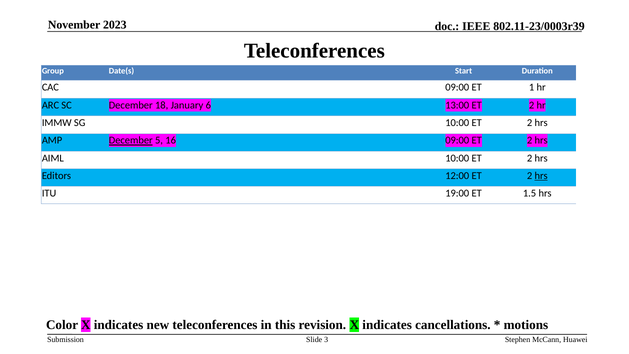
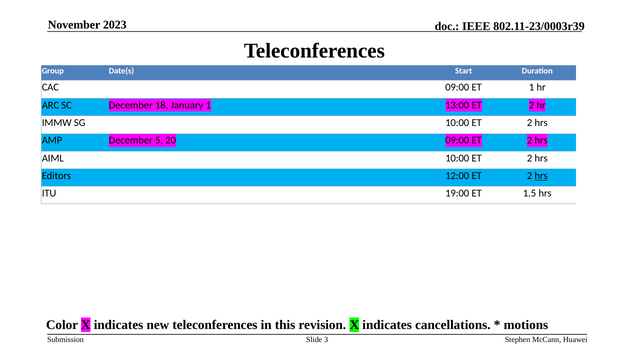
January 6: 6 -> 1
December at (131, 140) underline: present -> none
16: 16 -> 20
